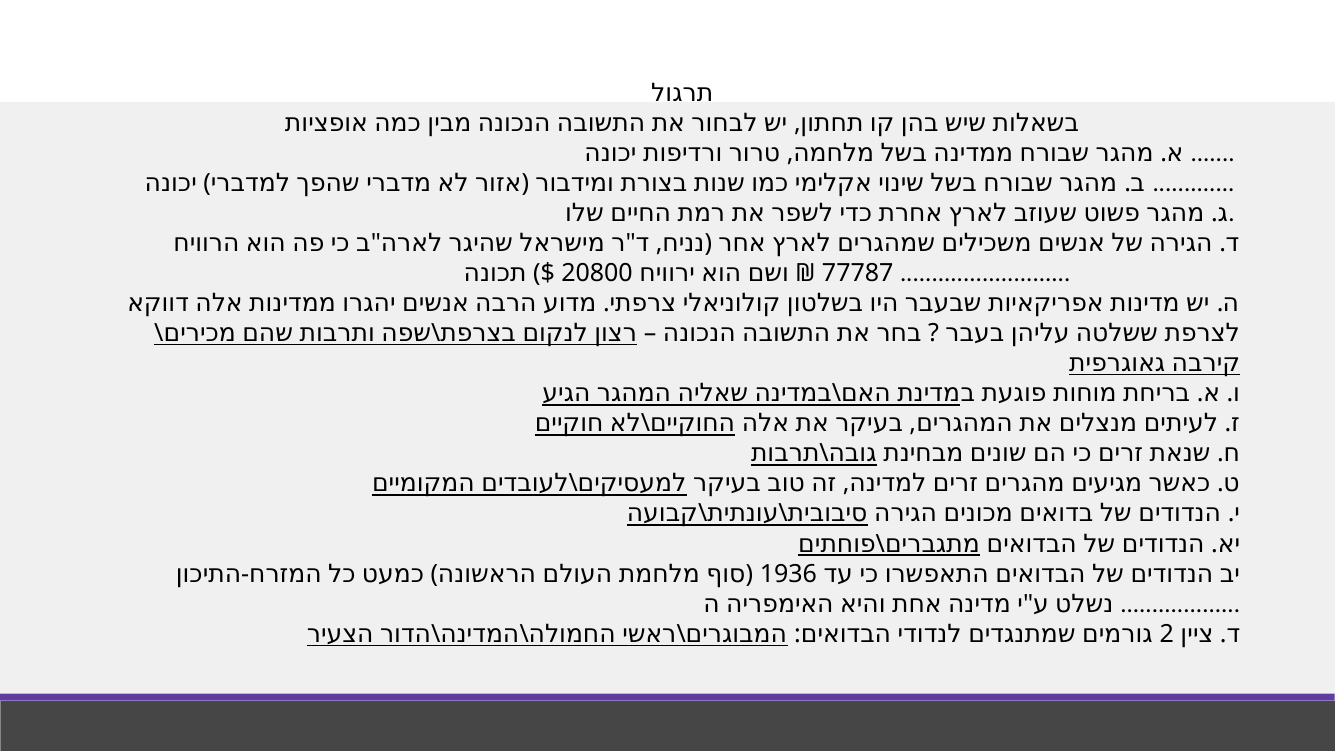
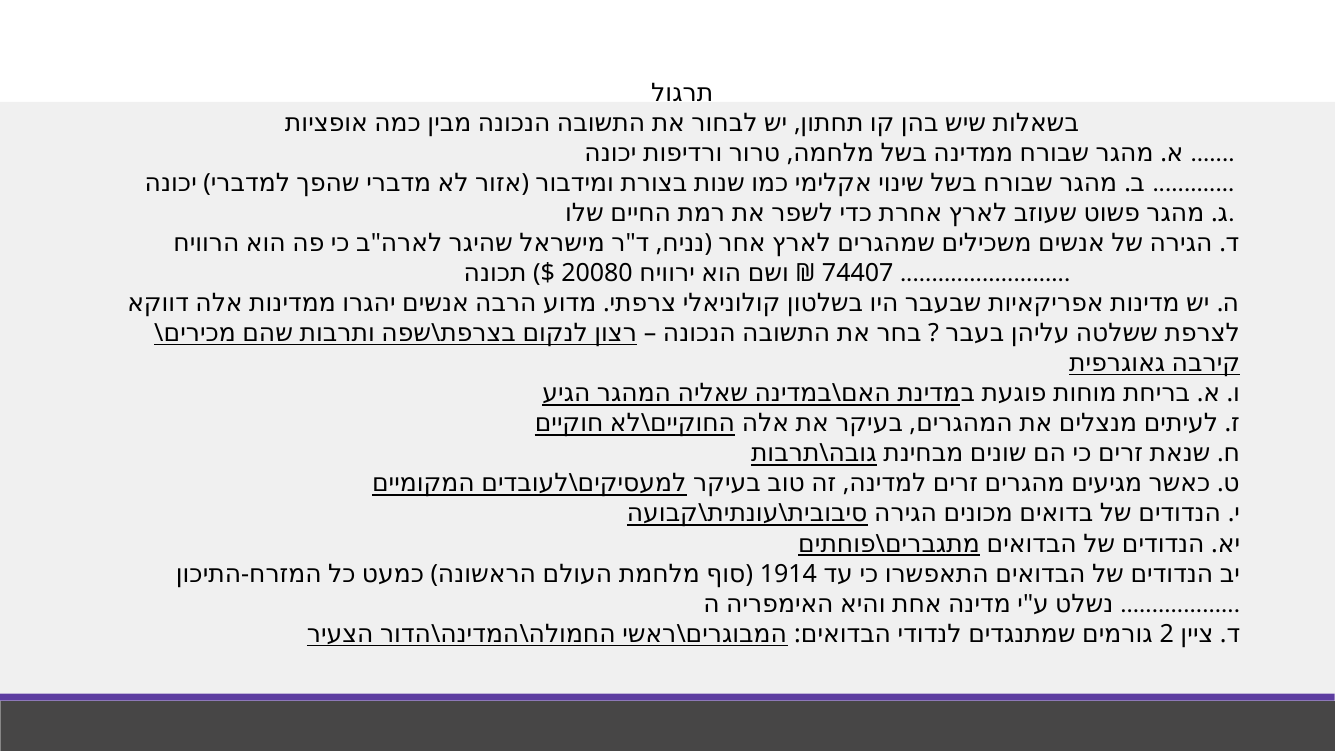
20800: 20800 -> 20080
77787: 77787 -> 74407
1936: 1936 -> 1914
